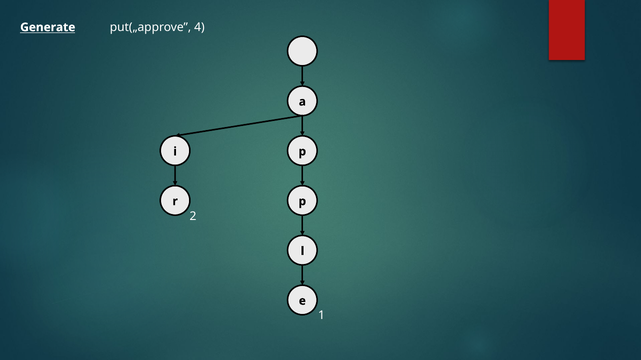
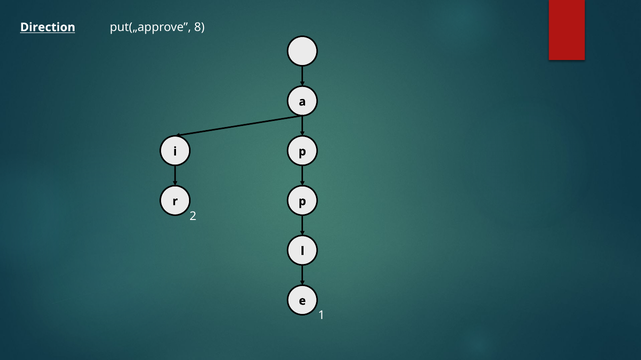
4: 4 -> 8
Generate: Generate -> Direction
